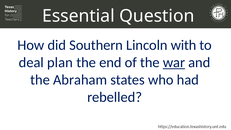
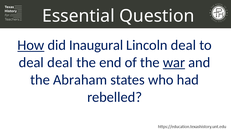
How underline: none -> present
Southern: Southern -> Inaugural
Lincoln with: with -> deal
deal plan: plan -> deal
